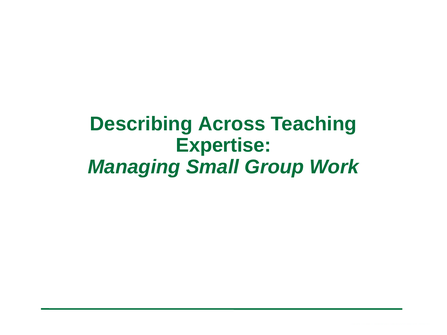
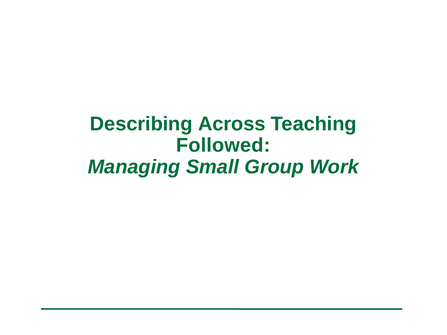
Expertise: Expertise -> Followed
